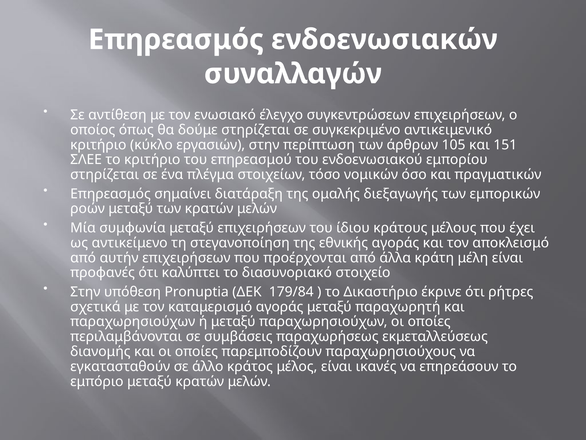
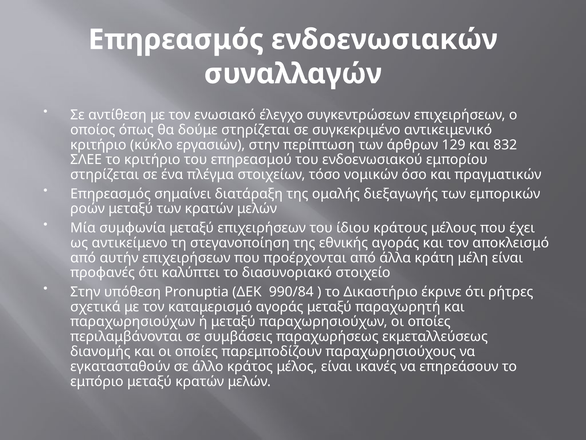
105: 105 -> 129
151: 151 -> 832
179/84: 179/84 -> 990/84
